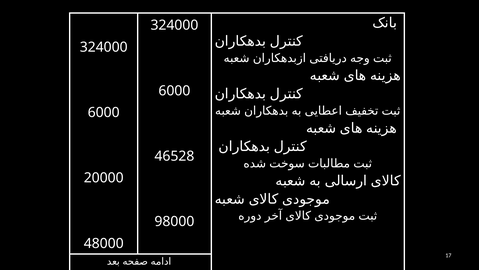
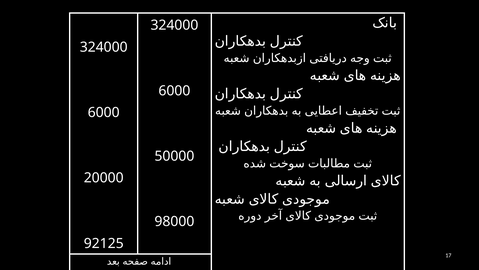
46528: 46528 -> 50000
48000: 48000 -> 92125
